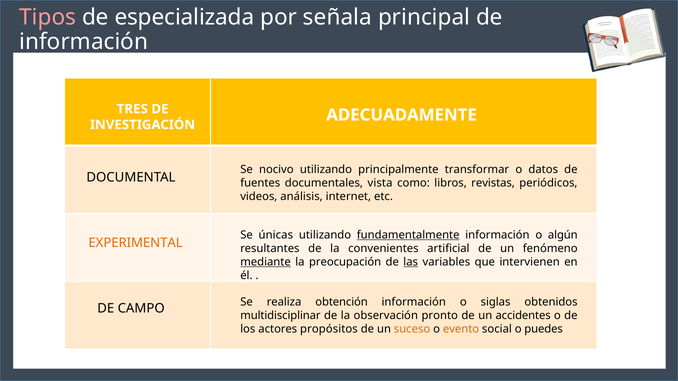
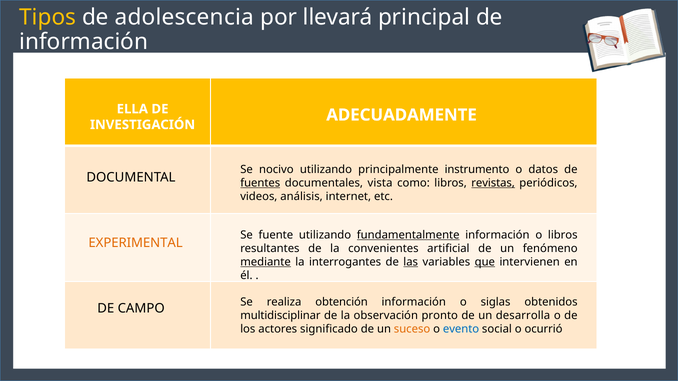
Tipos colour: pink -> yellow
especializada: especializada -> adolescencia
señala: señala -> llevará
TRES: TRES -> ELLA
transformar: transformar -> instrumento
fuentes underline: none -> present
revistas underline: none -> present
únicas: únicas -> fuente
o algún: algún -> libros
preocupación: preocupación -> interrogantes
que underline: none -> present
accidentes: accidentes -> desarrolla
propósitos: propósitos -> significado
evento colour: orange -> blue
puedes: puedes -> ocurrió
